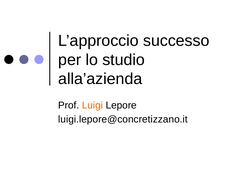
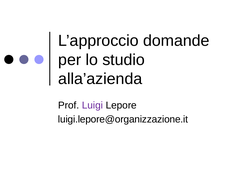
successo: successo -> domande
Luigi colour: orange -> purple
luigi.lepore@concretizzano.it: luigi.lepore@concretizzano.it -> luigi.lepore@organizzazione.it
